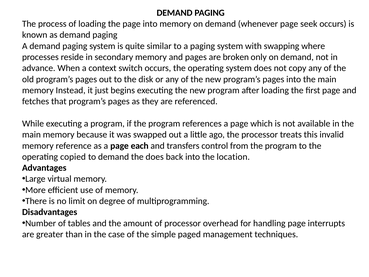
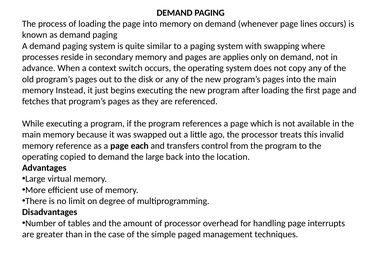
seek: seek -> lines
broken: broken -> applies
the does: does -> large
